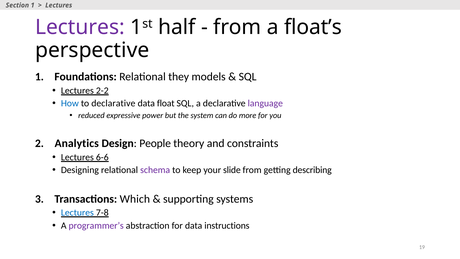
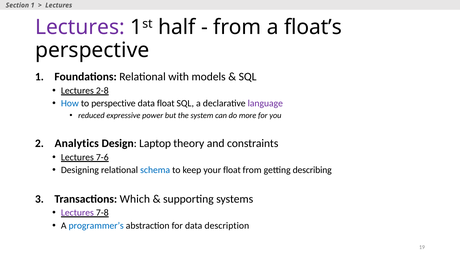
they: they -> with
2-2: 2-2 -> 2-8
to declarative: declarative -> perspective
People: People -> Laptop
6-6: 6-6 -> 7-6
schema colour: purple -> blue
your slide: slide -> float
Lectures at (77, 213) colour: blue -> purple
programmer’s colour: purple -> blue
instructions: instructions -> description
